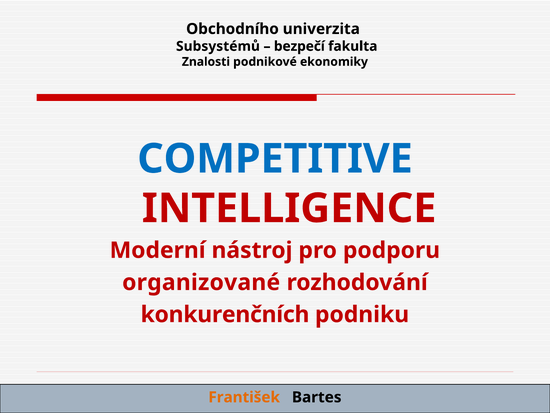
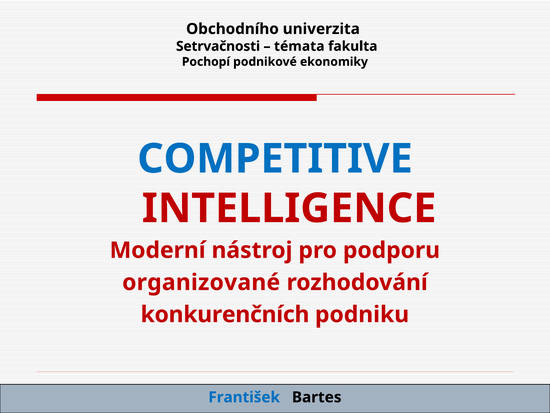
Subsystémů: Subsystémů -> Setrvačnosti
bezpečí: bezpečí -> témata
Znalosti: Znalosti -> Pochopí
František colour: orange -> blue
